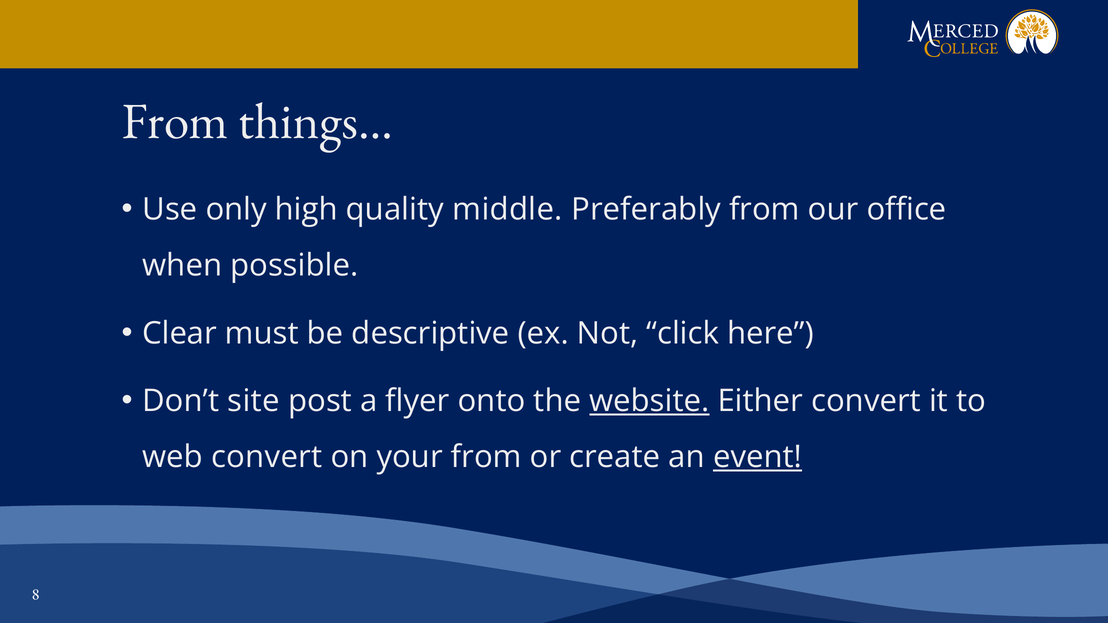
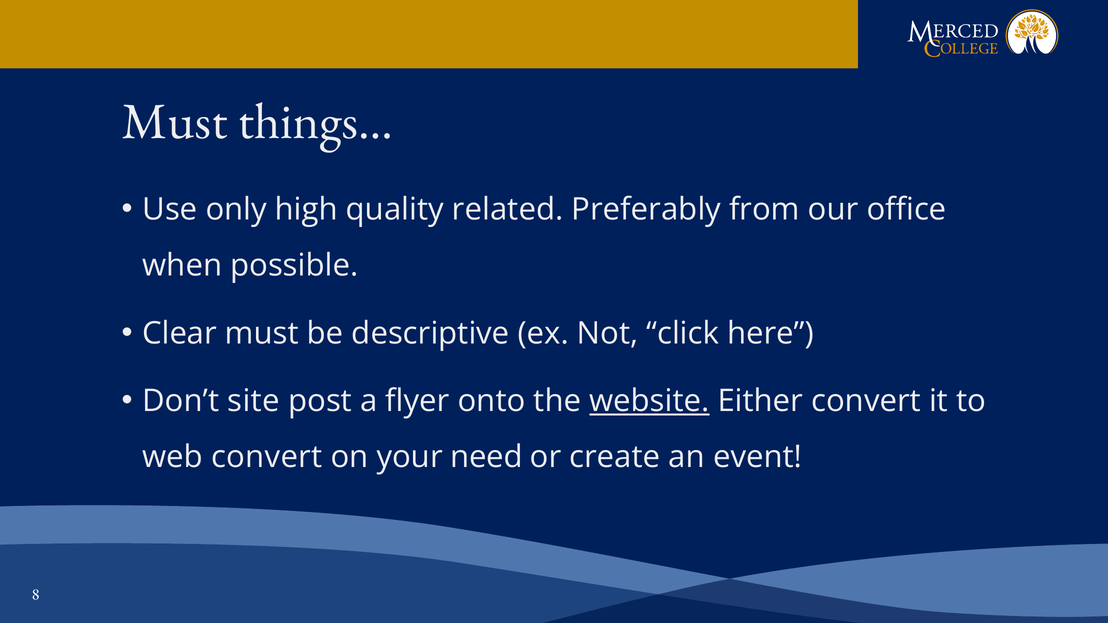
From at (175, 122): From -> Must
middle: middle -> related
your from: from -> need
event underline: present -> none
